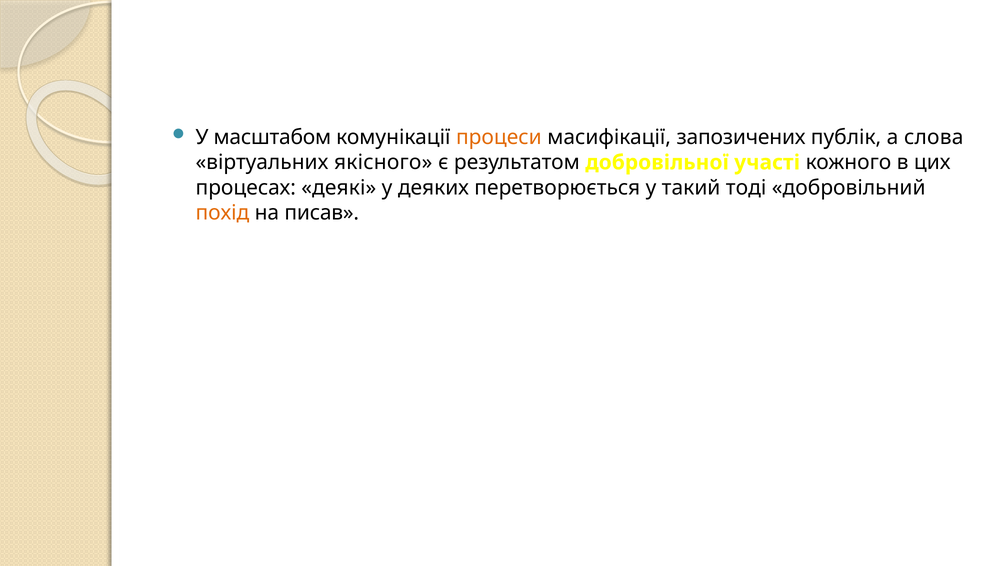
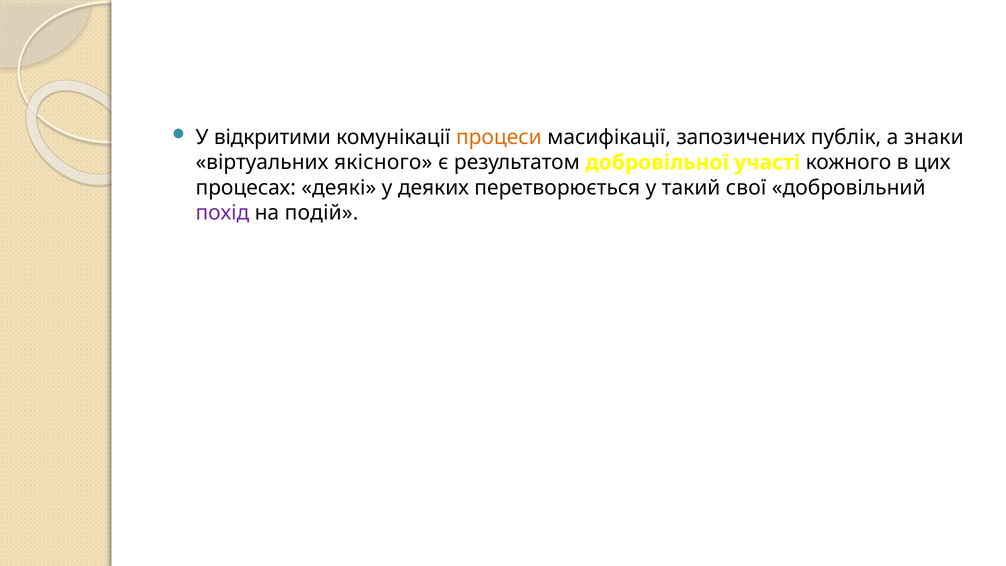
масштабом: масштабом -> відкритими
слова: слова -> знаки
тоді: тоді -> свої
похід colour: orange -> purple
писав: писав -> подій
